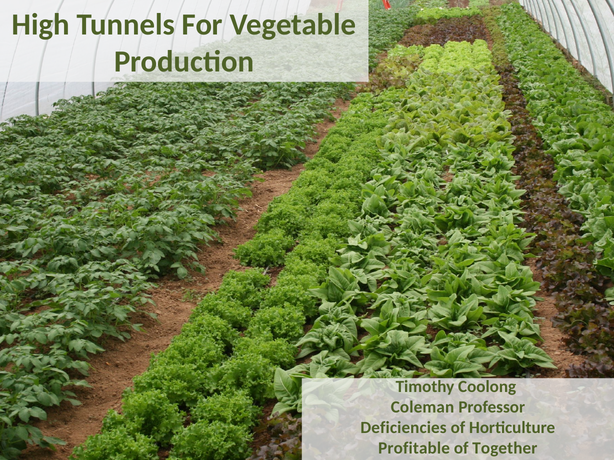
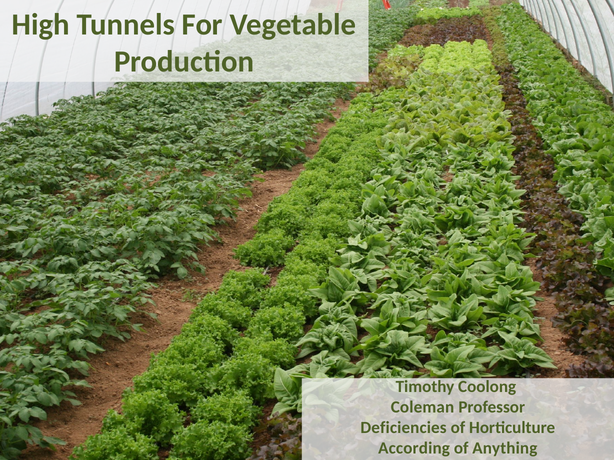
Profitable: Profitable -> According
Together: Together -> Anything
